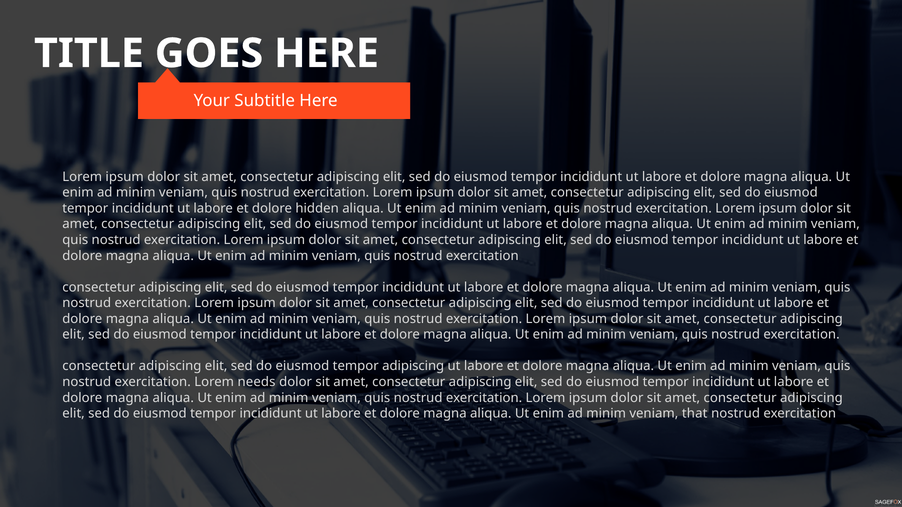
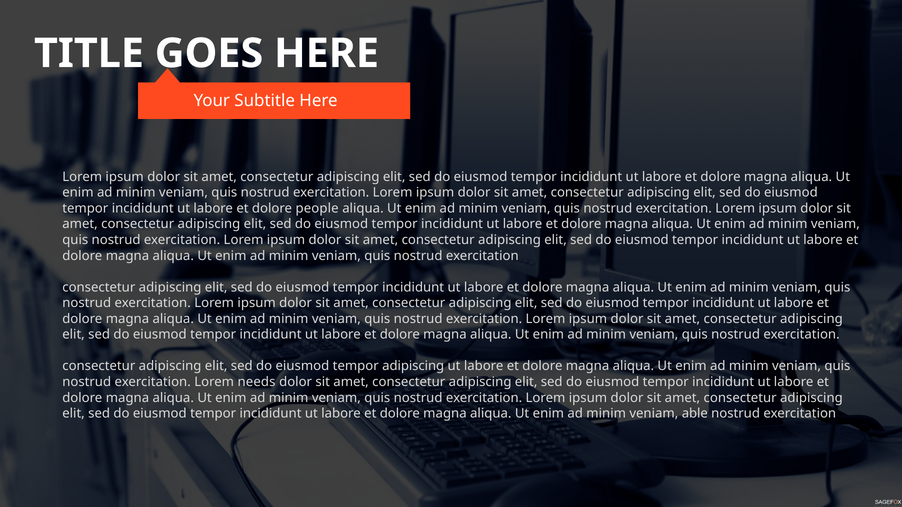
hidden: hidden -> people
that: that -> able
